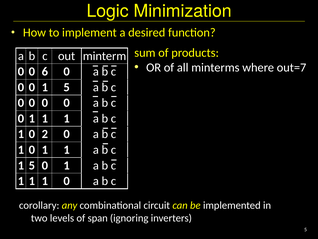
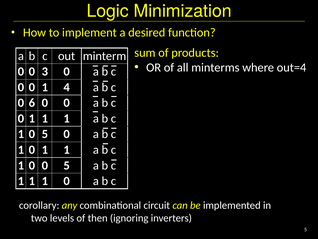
out=7: out=7 -> out=4
6: 6 -> 3
0 1 5: 5 -> 4
0 at (32, 103): 0 -> 6
1 0 2: 2 -> 5
5 at (32, 165): 5 -> 0
1 at (67, 165): 1 -> 5
span: span -> then
